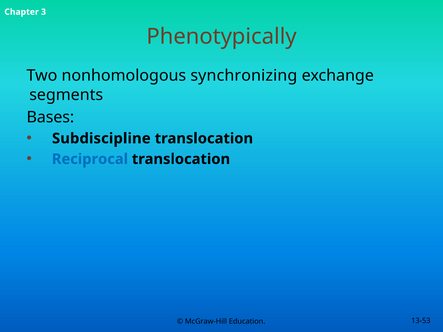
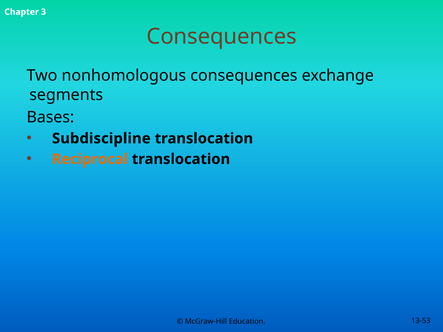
Phenotypically at (222, 37): Phenotypically -> Consequences
nonhomologous synchronizing: synchronizing -> consequences
Reciprocal colour: blue -> orange
